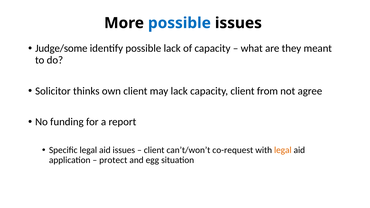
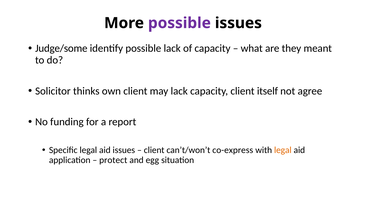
possible at (179, 23) colour: blue -> purple
from: from -> itself
co-request: co-request -> co-express
